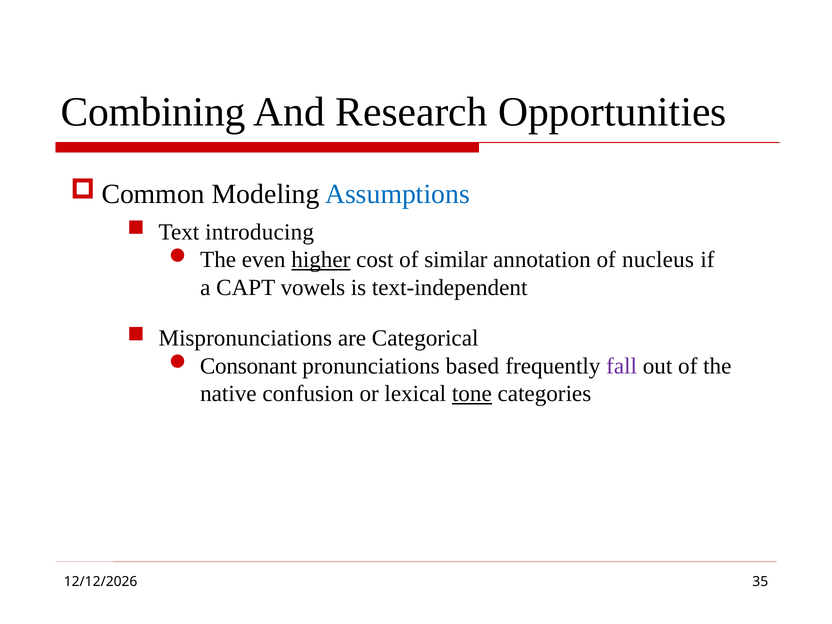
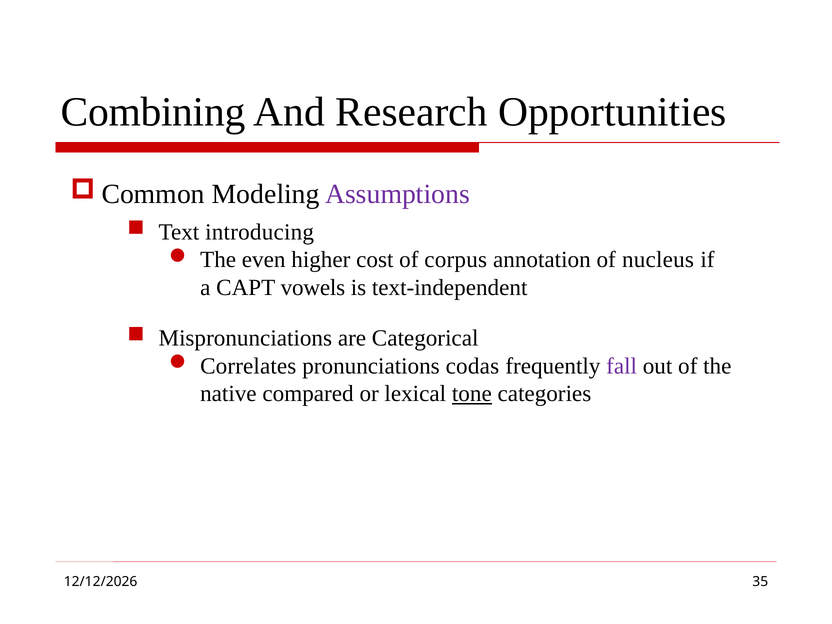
Assumptions colour: blue -> purple
higher underline: present -> none
similar: similar -> corpus
Consonant: Consonant -> Correlates
based: based -> codas
confusion: confusion -> compared
